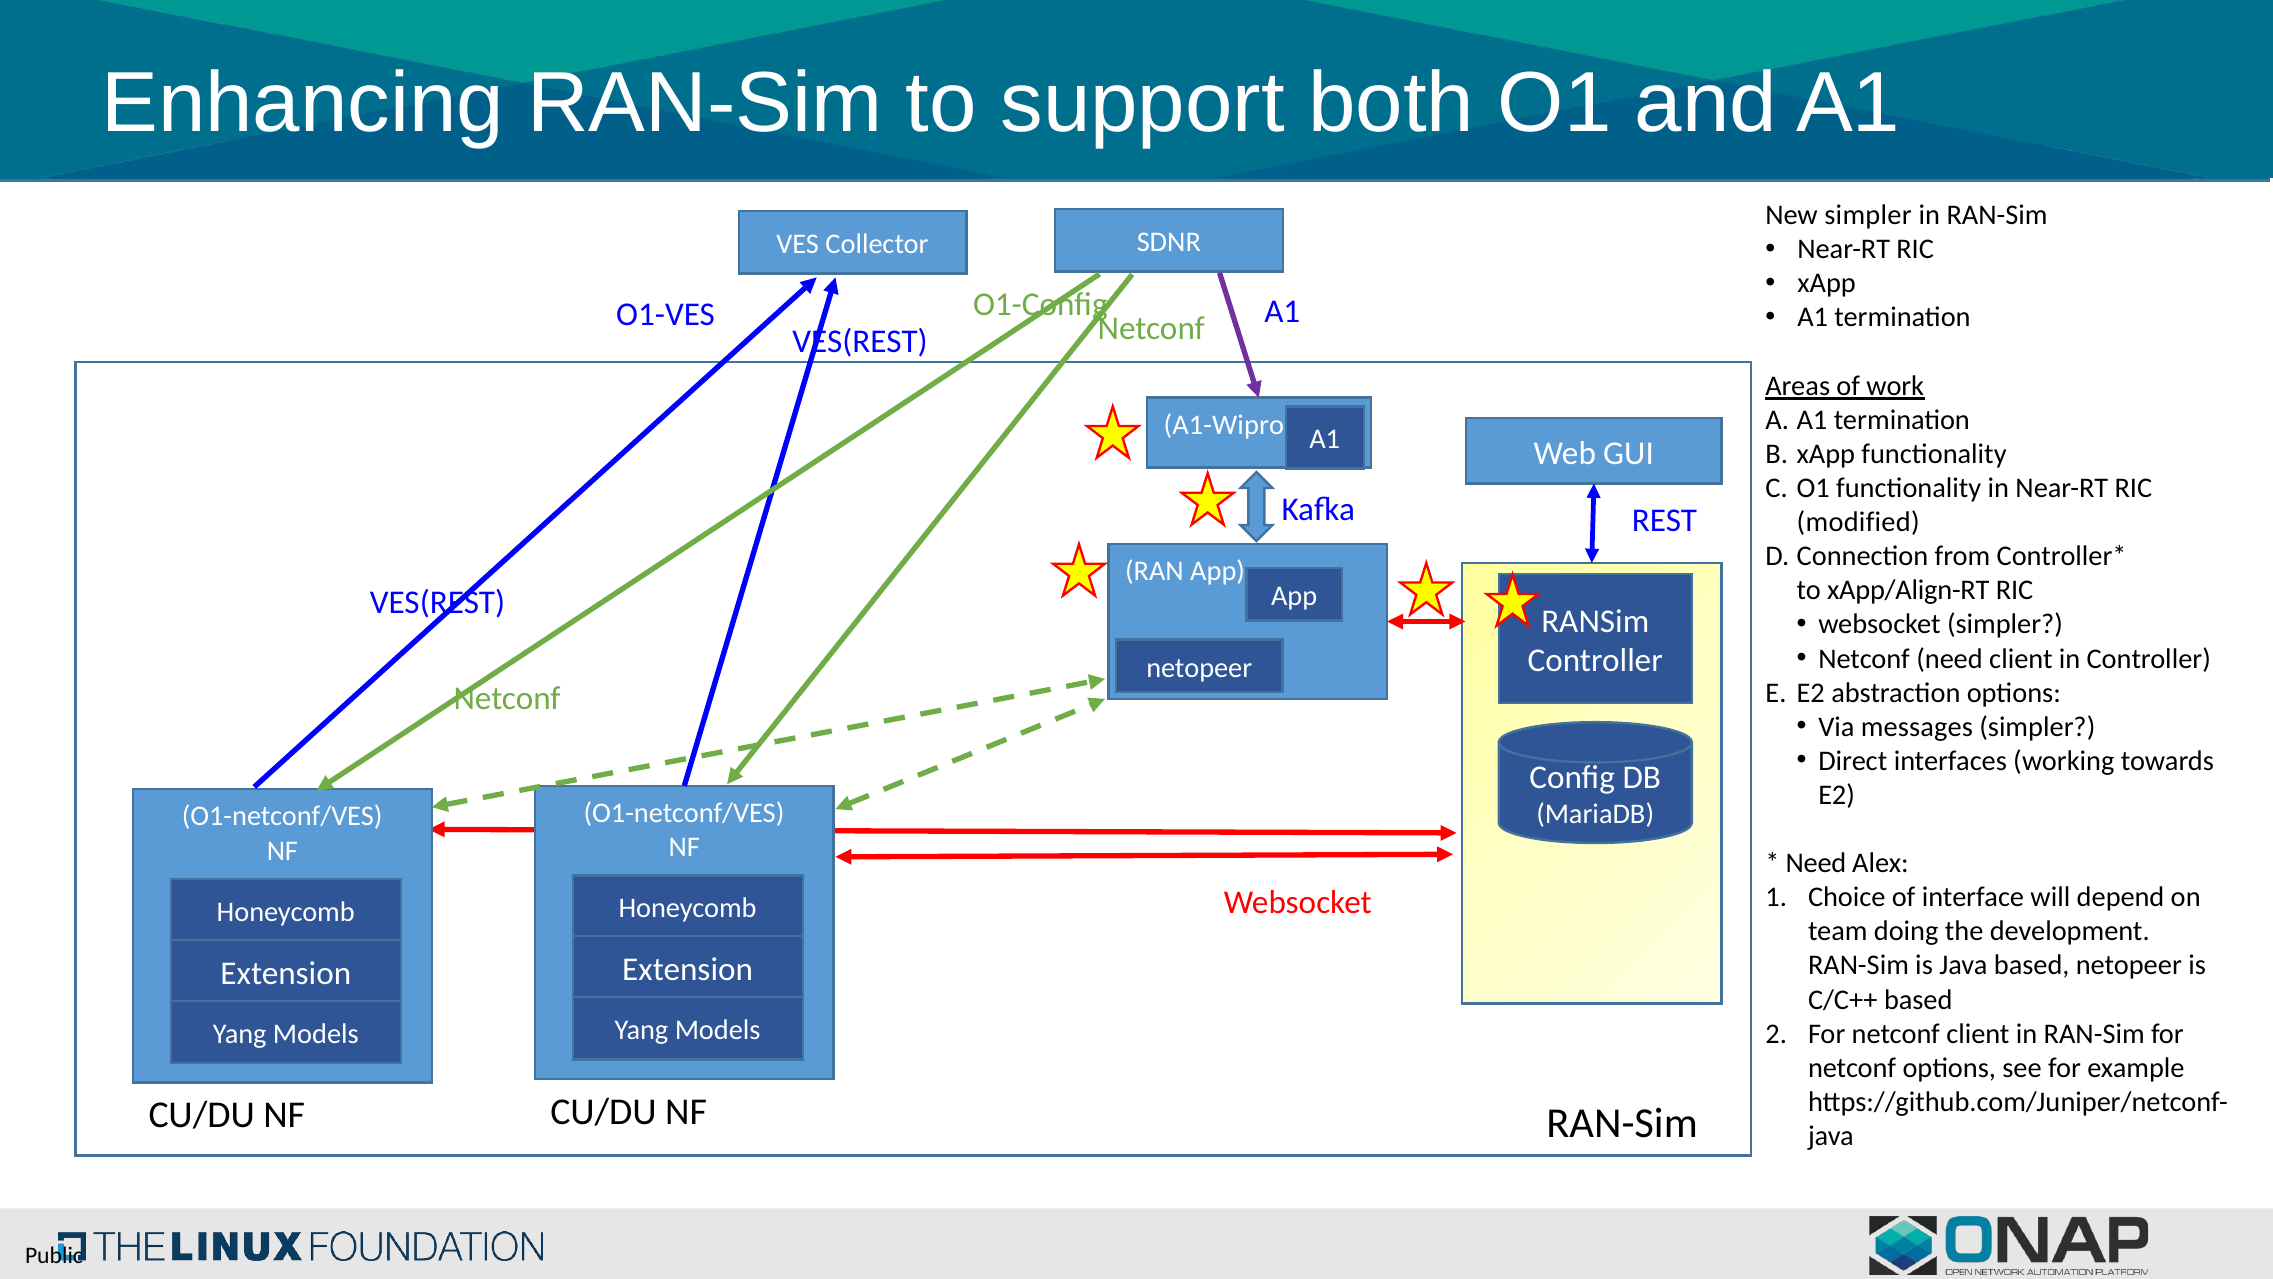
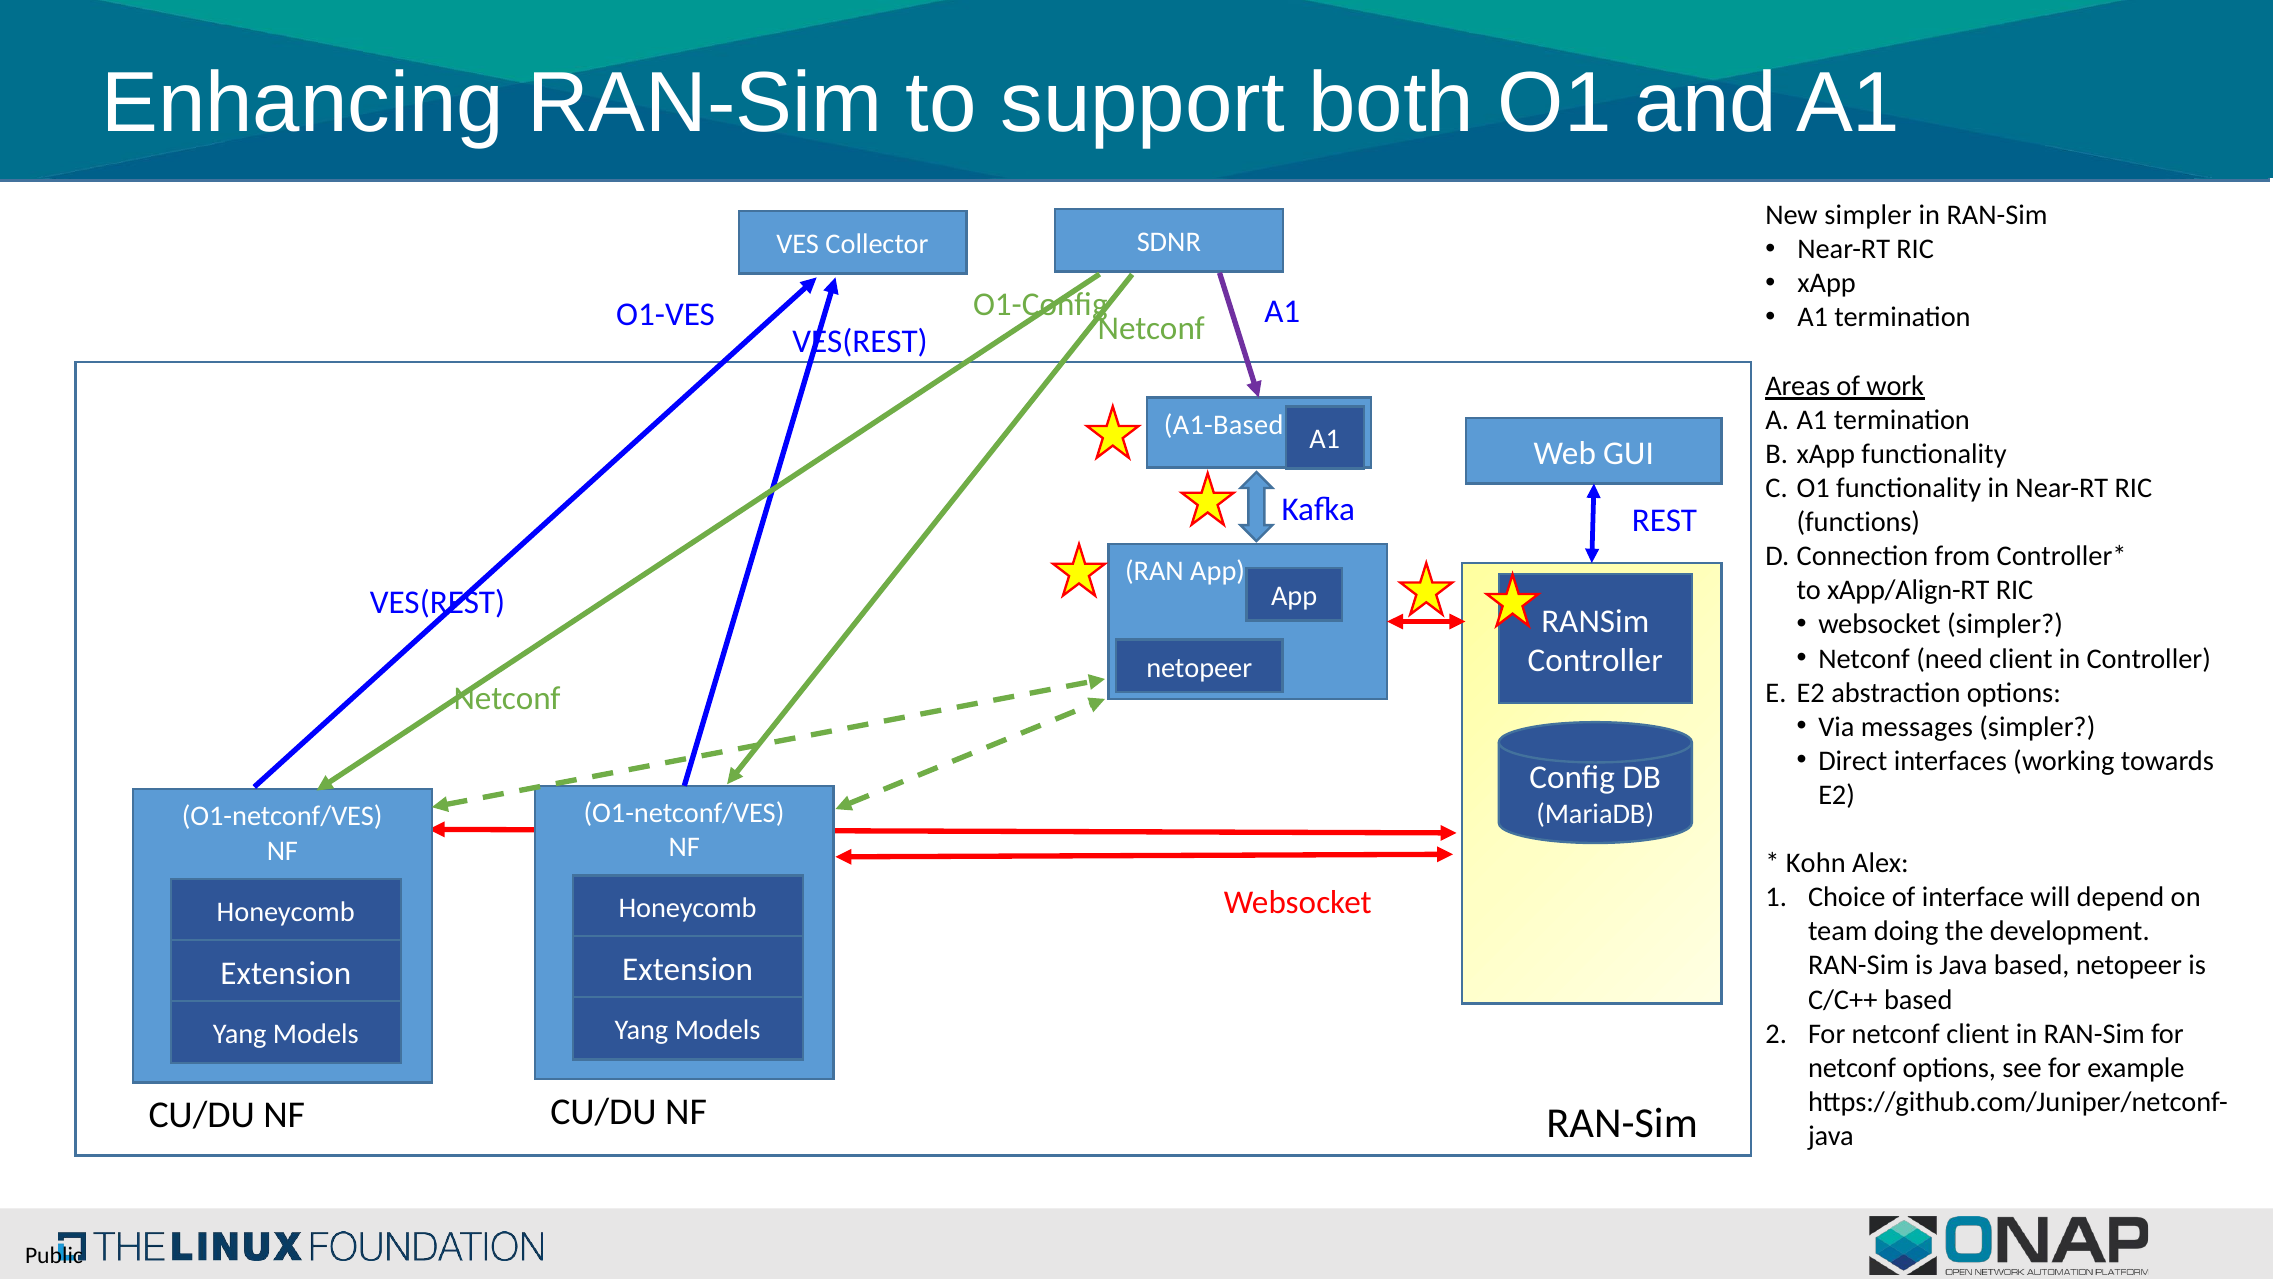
A1-Wipro: A1-Wipro -> A1-Based
modified: modified -> functions
Need at (1816, 863): Need -> Kohn
